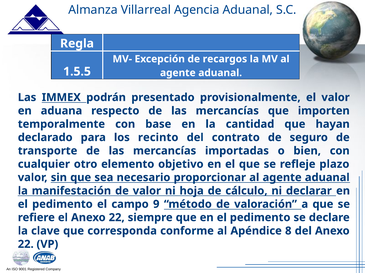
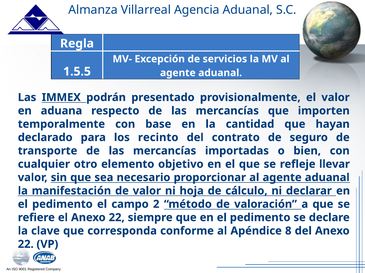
recargos: recargos -> servicios
plazo: plazo -> llevar
9: 9 -> 2
